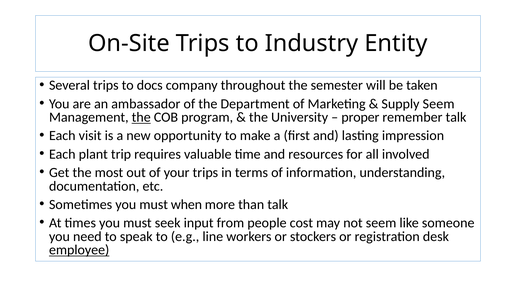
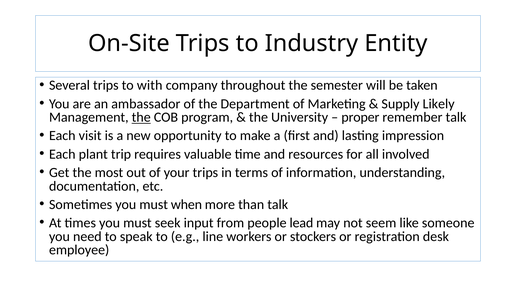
docs: docs -> with
Supply Seem: Seem -> Likely
cost: cost -> lead
employee underline: present -> none
